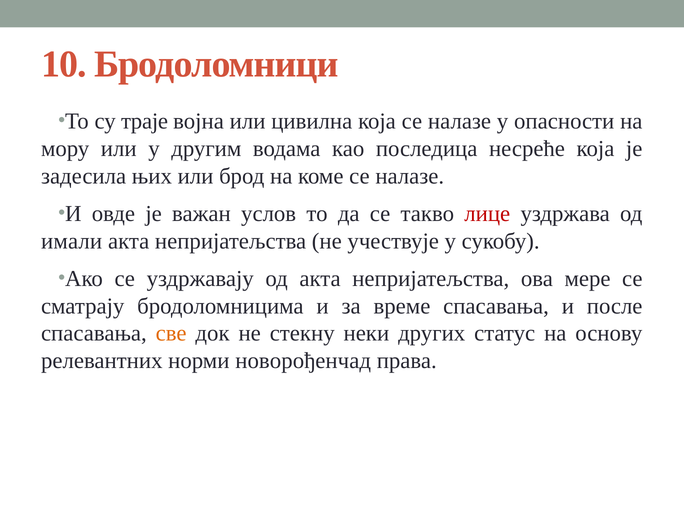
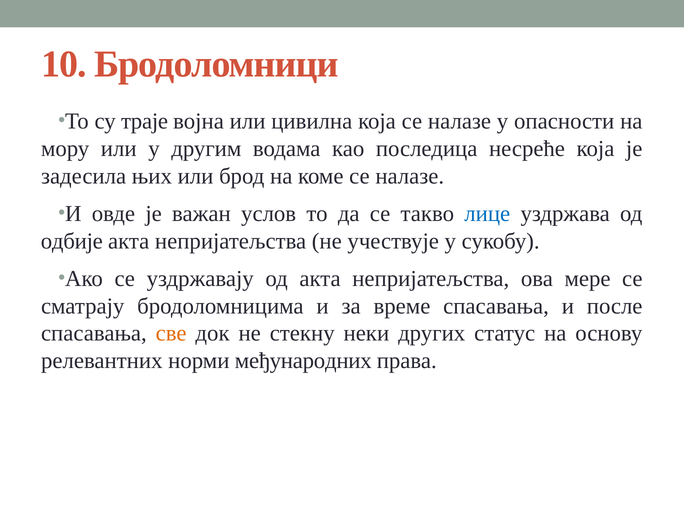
лице colour: red -> blue
имали: имали -> одбије
новорођенчад: новорођенчад -> међународних
